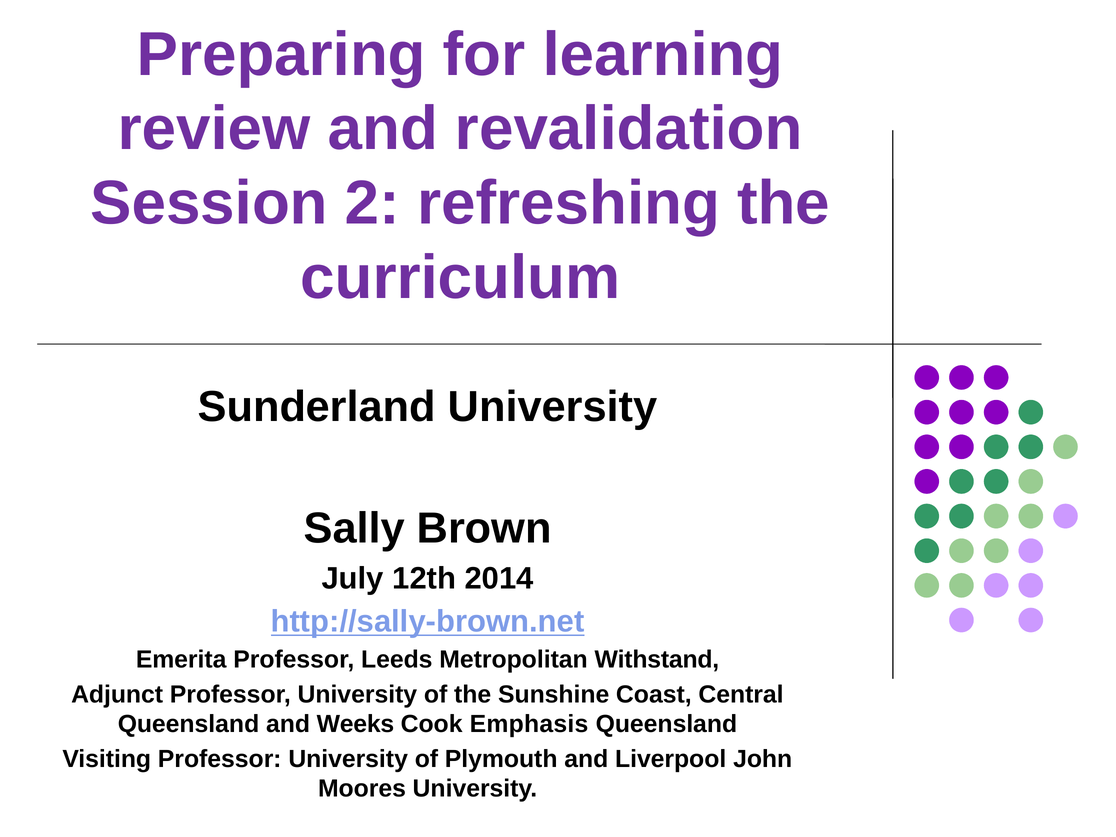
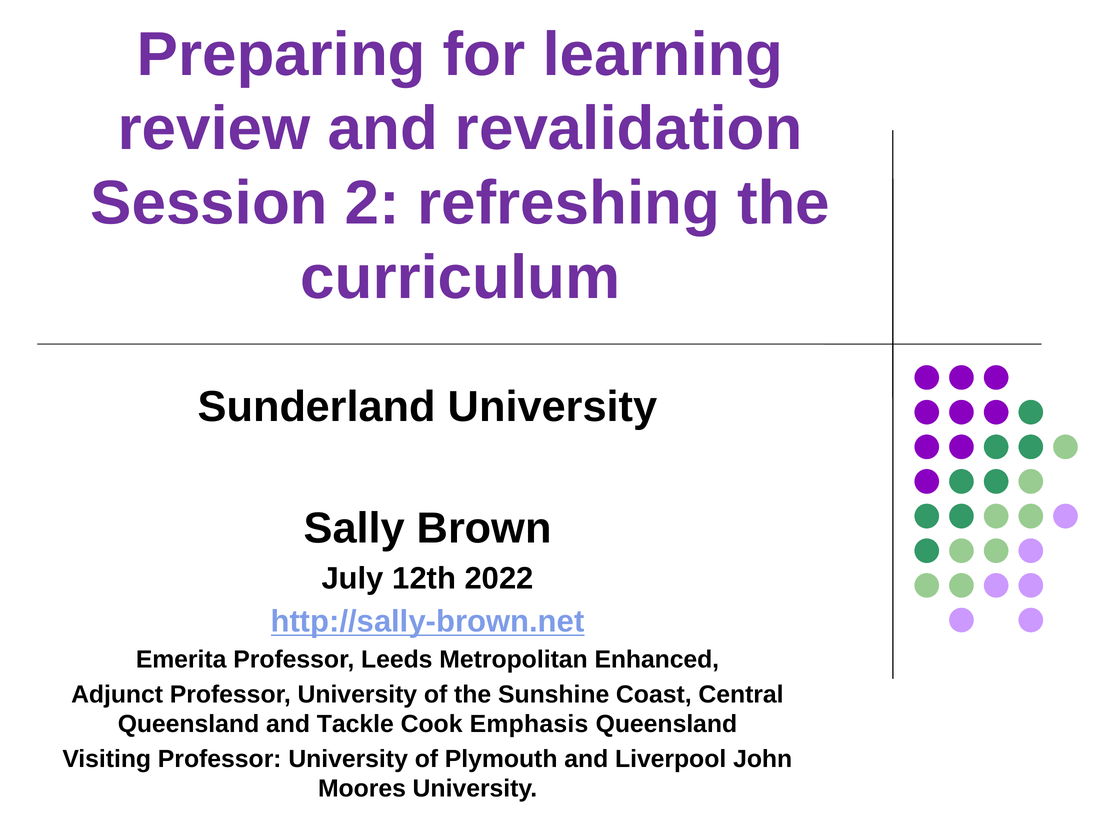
2014: 2014 -> 2022
Withstand: Withstand -> Enhanced
Weeks: Weeks -> Tackle
